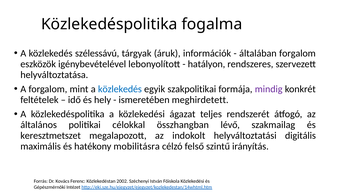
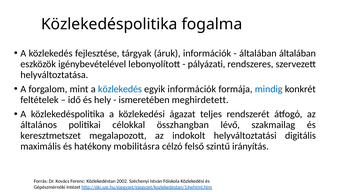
szélessávú: szélessávú -> fejlesztése
általában forgalom: forgalom -> általában
hatályon: hatályon -> pályázati
egyik szakpolitikai: szakpolitikai -> információk
mindig colour: purple -> blue
